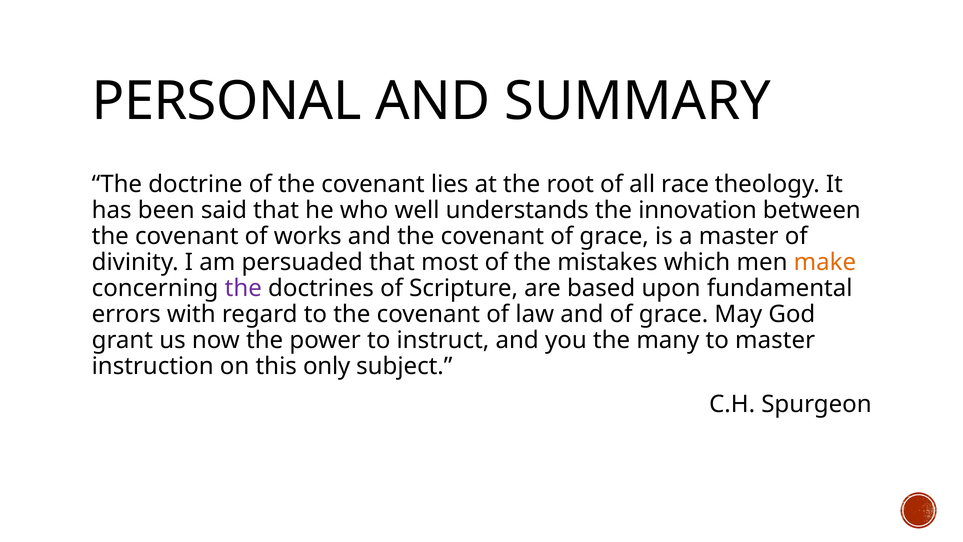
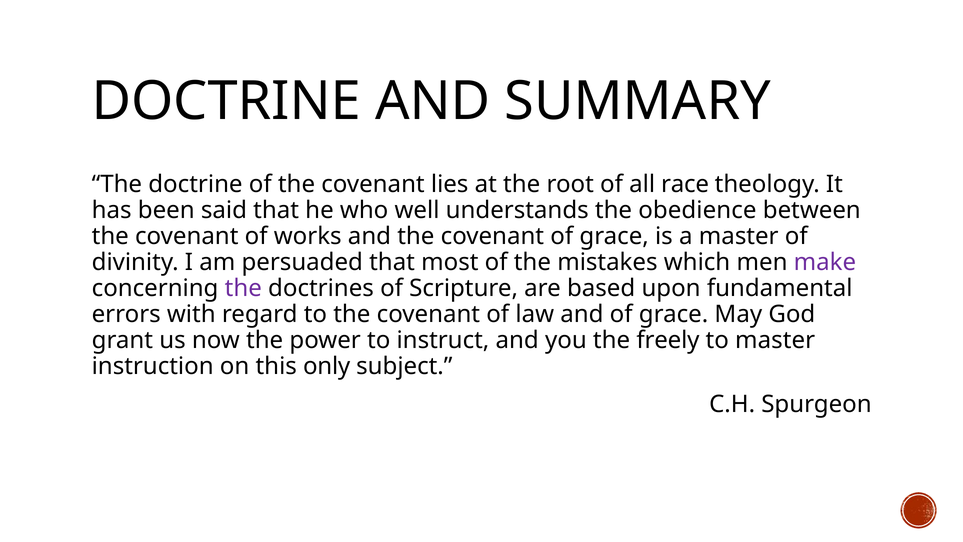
PERSONAL at (227, 101): PERSONAL -> DOCTRINE
innovation: innovation -> obedience
make colour: orange -> purple
many: many -> freely
